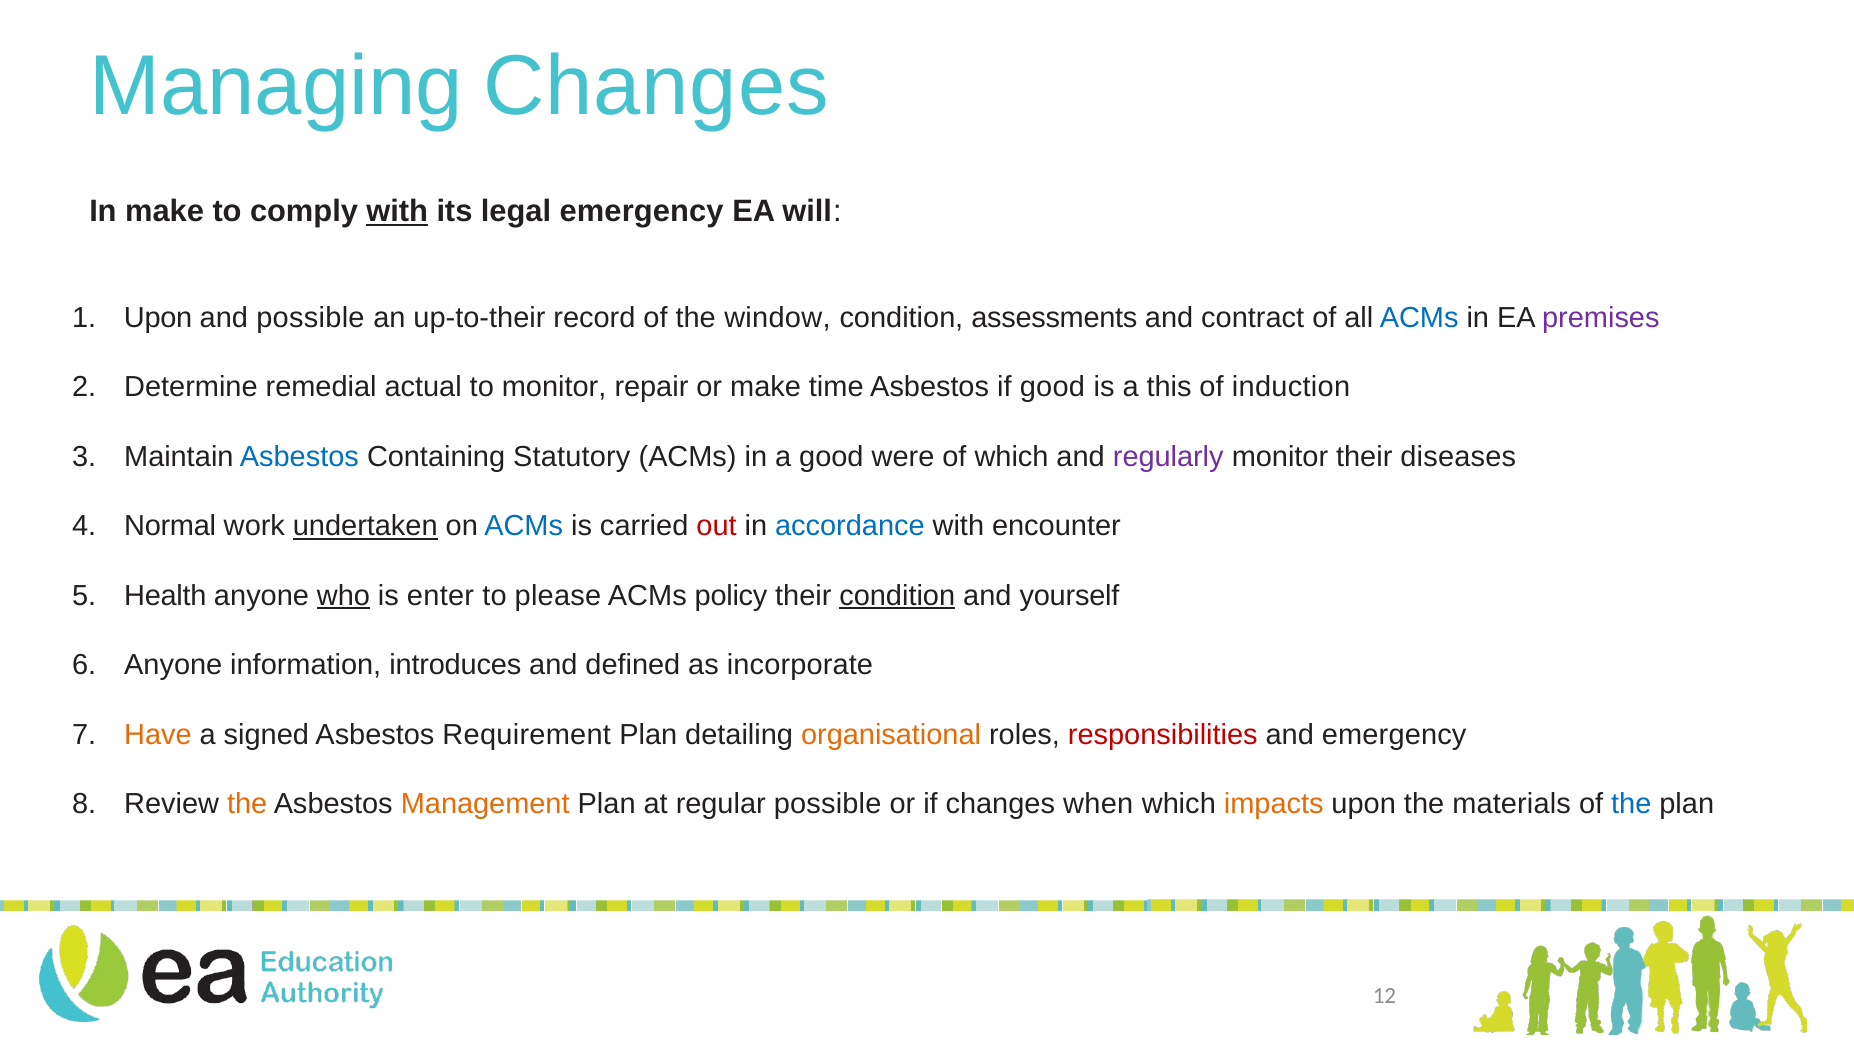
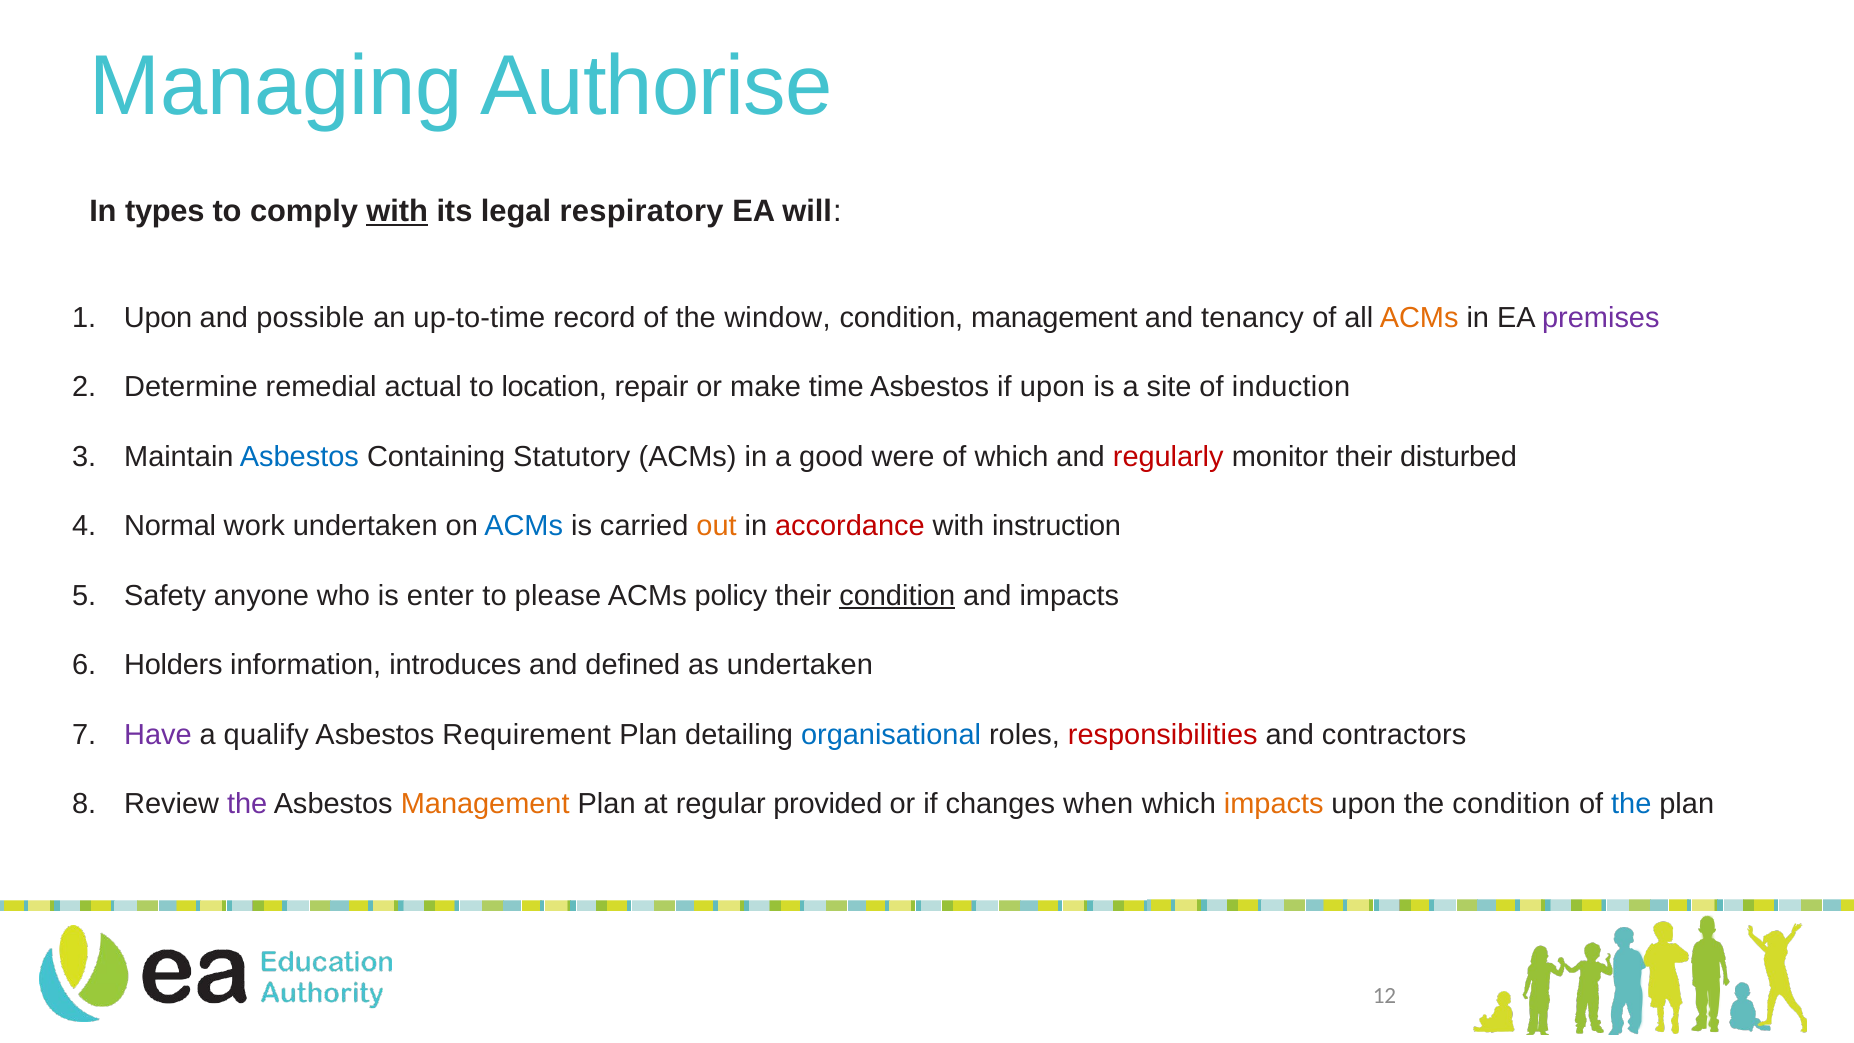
Managing Changes: Changes -> Authorise
In make: make -> types
legal emergency: emergency -> respiratory
up-to-their: up-to-their -> up-to-time
condition assessments: assessments -> management
contract: contract -> tenancy
ACMs at (1419, 318) colour: blue -> orange
to monitor: monitor -> location
if good: good -> upon
this: this -> site
regularly colour: purple -> red
diseases: diseases -> disturbed
undertaken at (365, 526) underline: present -> none
out colour: red -> orange
accordance colour: blue -> red
encounter: encounter -> instruction
Health: Health -> Safety
who underline: present -> none
and yourself: yourself -> impacts
Anyone at (173, 665): Anyone -> Holders
as incorporate: incorporate -> undertaken
Have colour: orange -> purple
signed: signed -> qualify
organisational colour: orange -> blue
and emergency: emergency -> contractors
the at (247, 804) colour: orange -> purple
regular possible: possible -> provided
the materials: materials -> condition
